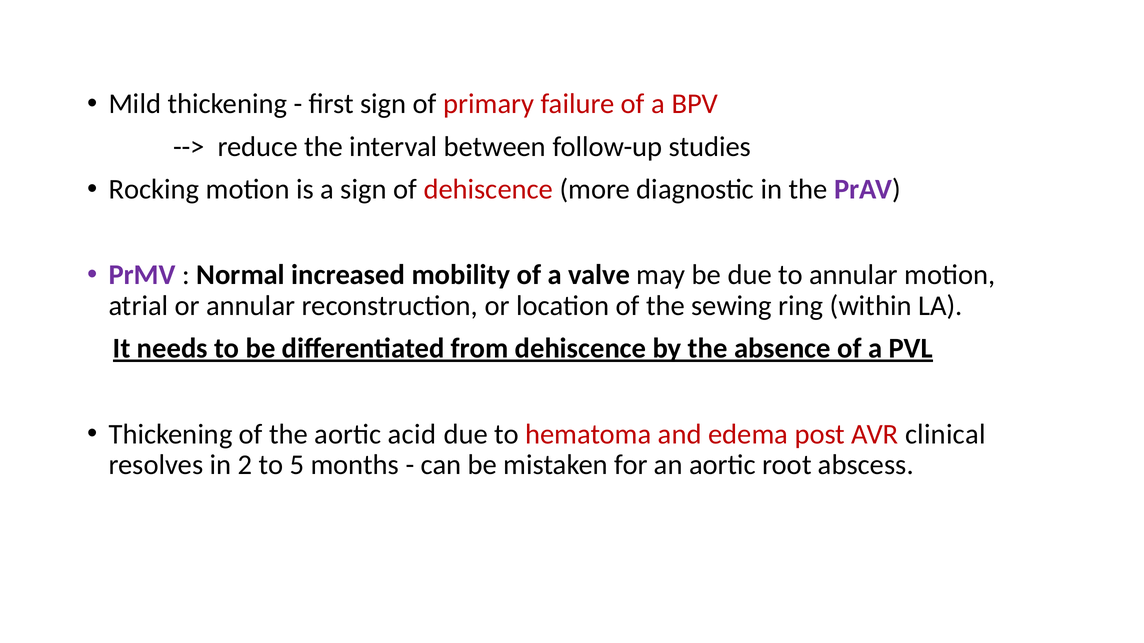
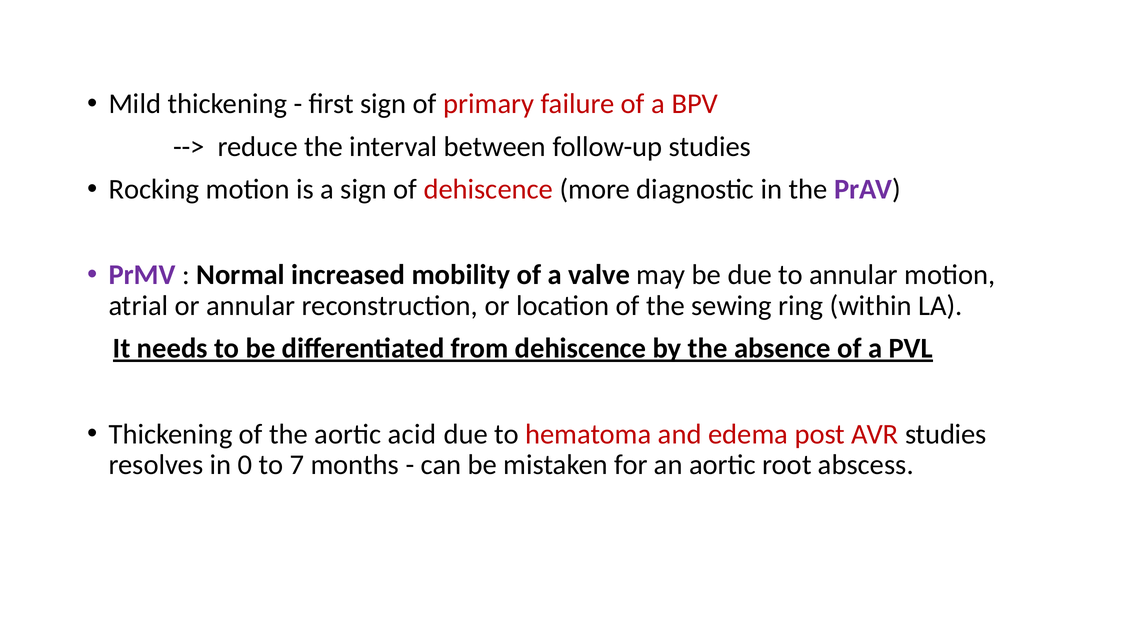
AVR clinical: clinical -> studies
2: 2 -> 0
5: 5 -> 7
